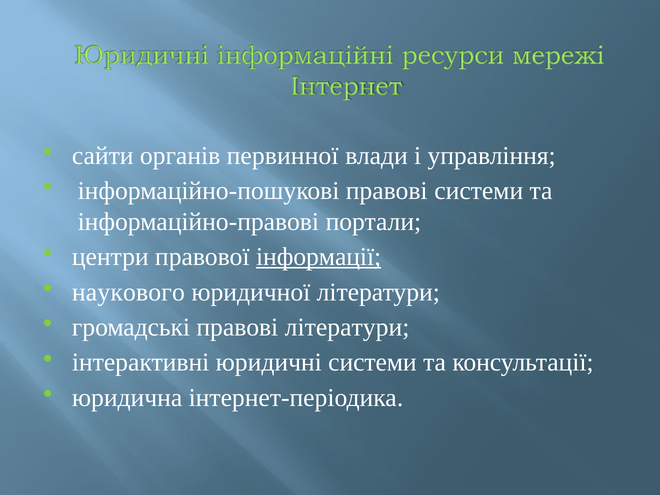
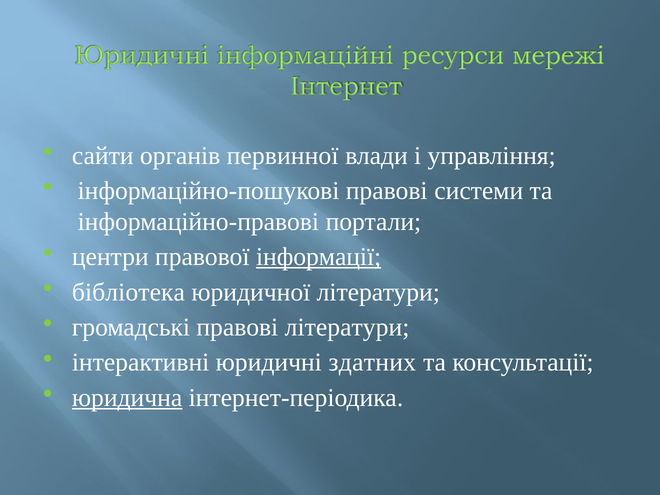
наукового: наукового -> бібліотека
юридичні системи: системи -> здатних
юридична underline: none -> present
